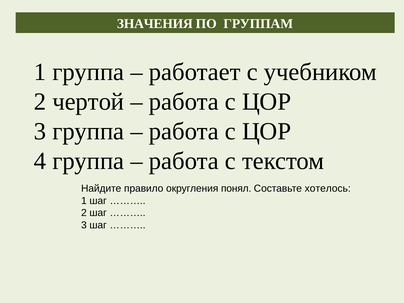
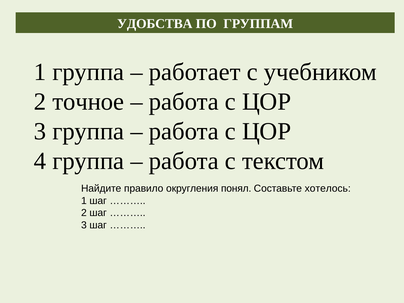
ЗНАЧЕНИЯ: ЗНАЧЕНИЯ -> УДОБСТВА
чертой: чертой -> точное
